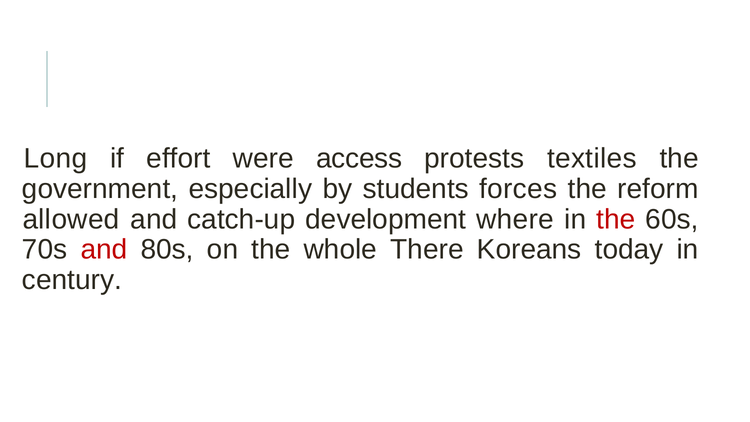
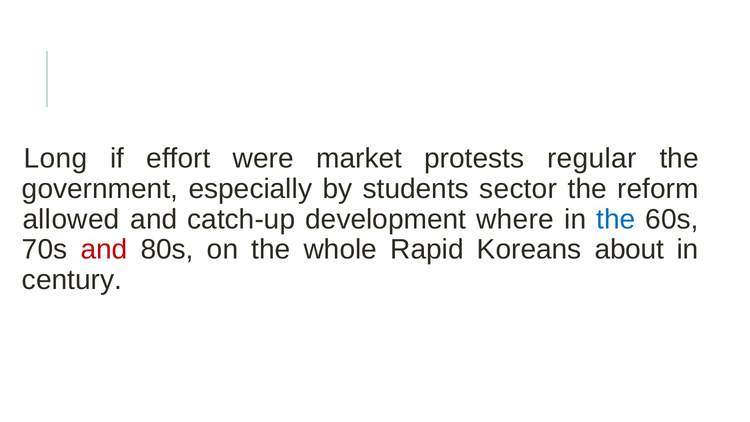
access: access -> market
textiles: textiles -> regular
forces: forces -> sector
the at (616, 219) colour: red -> blue
There: There -> Rapid
today: today -> about
